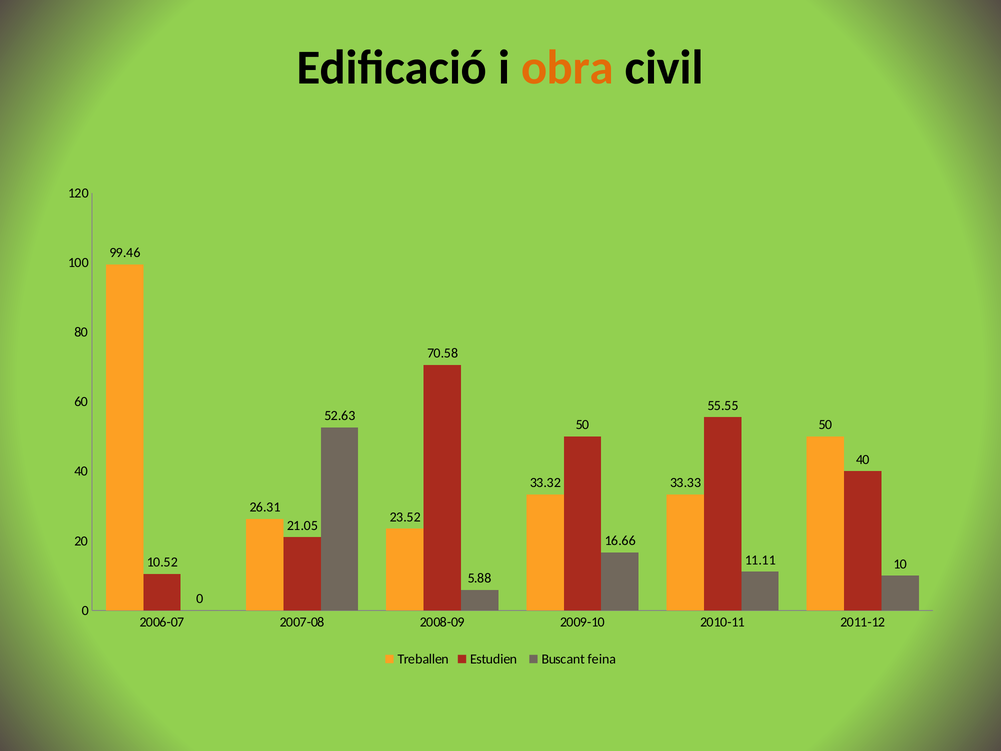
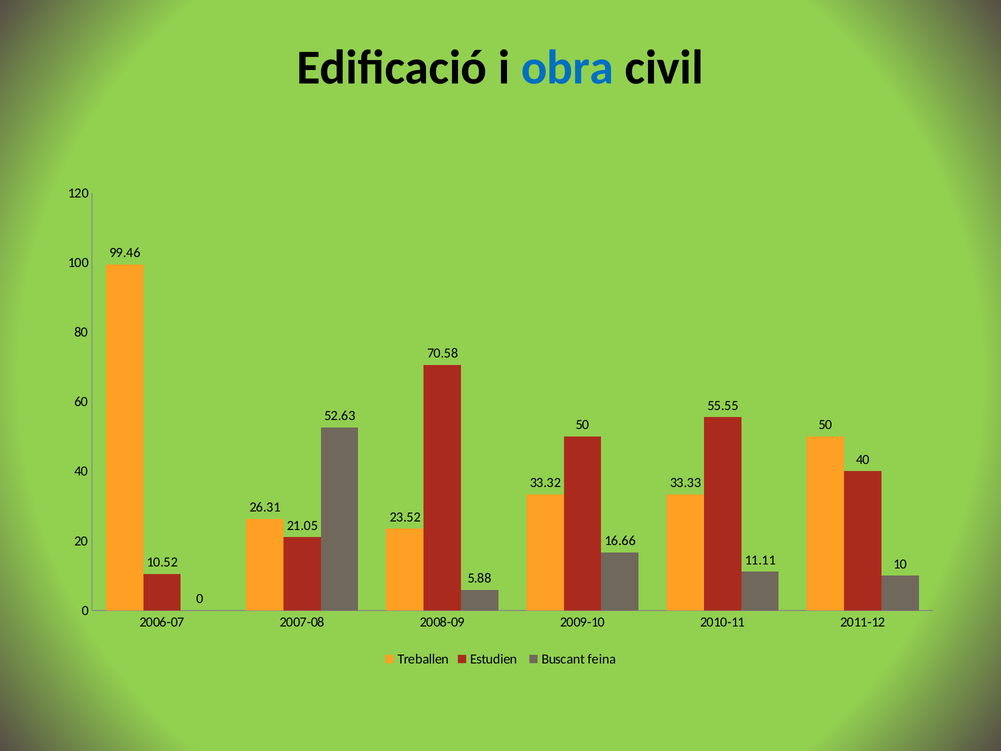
obra colour: orange -> blue
